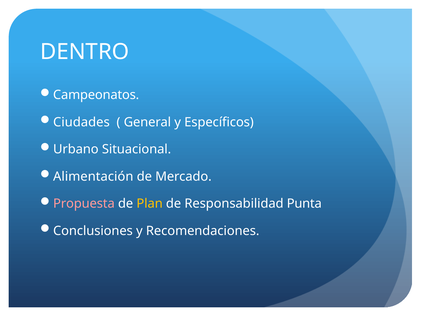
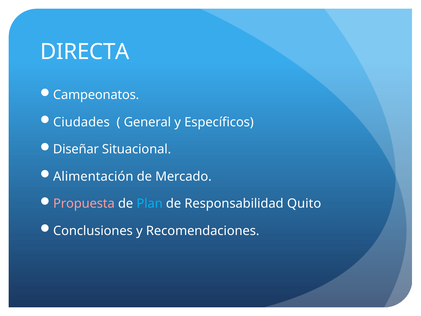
DENTRO: DENTRO -> DIRECTA
Urbano: Urbano -> Diseñar
Plan colour: yellow -> light blue
Punta: Punta -> Quito
